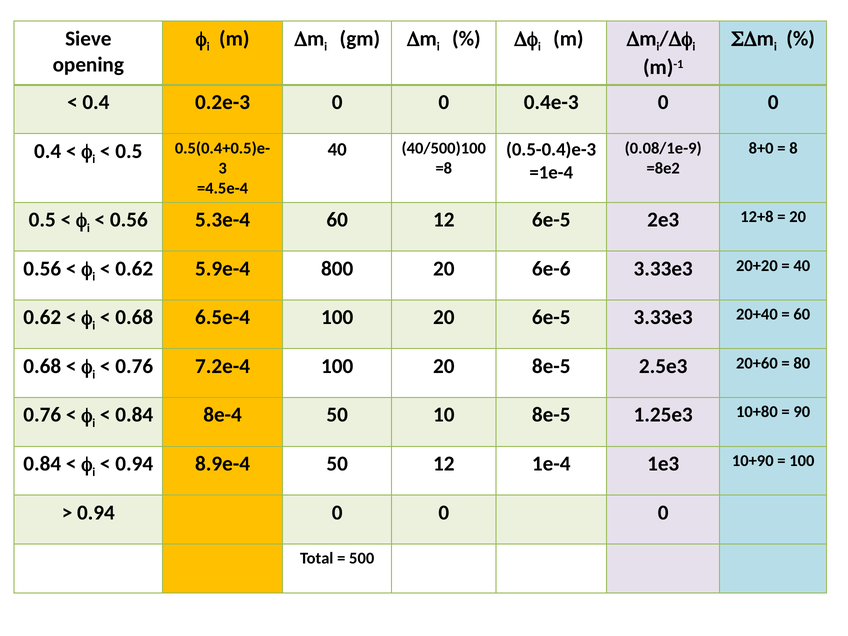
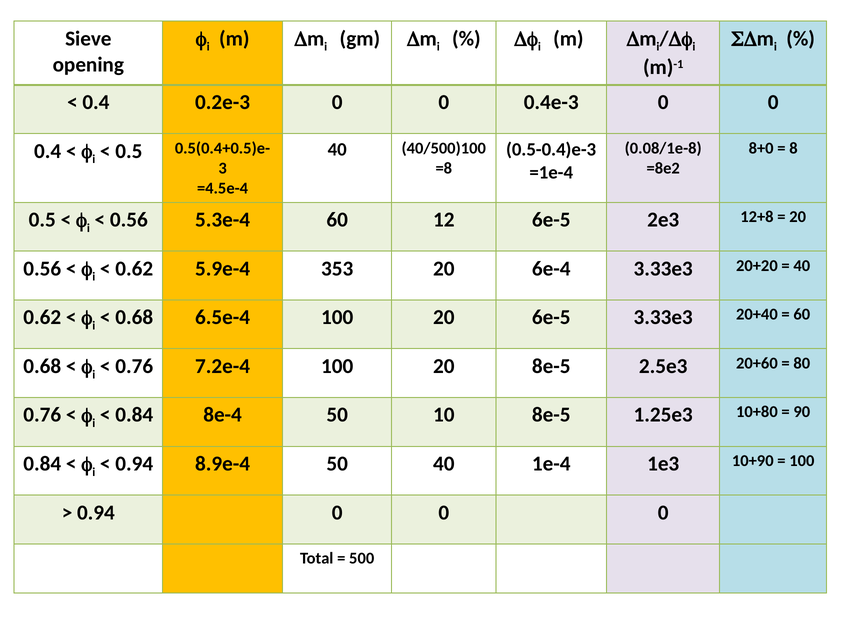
0.08/1e-9: 0.08/1e-9 -> 0.08/1e-8
800: 800 -> 353
6e-6: 6e-6 -> 6e-4
50 12: 12 -> 40
